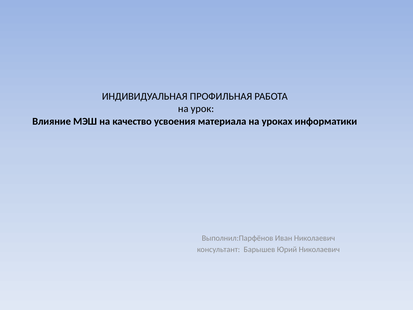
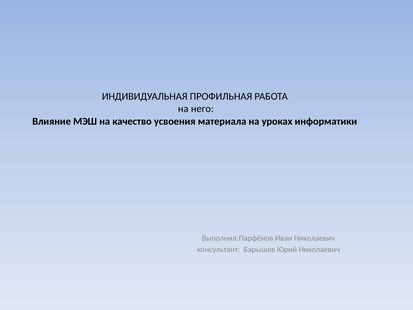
урок: урок -> него
